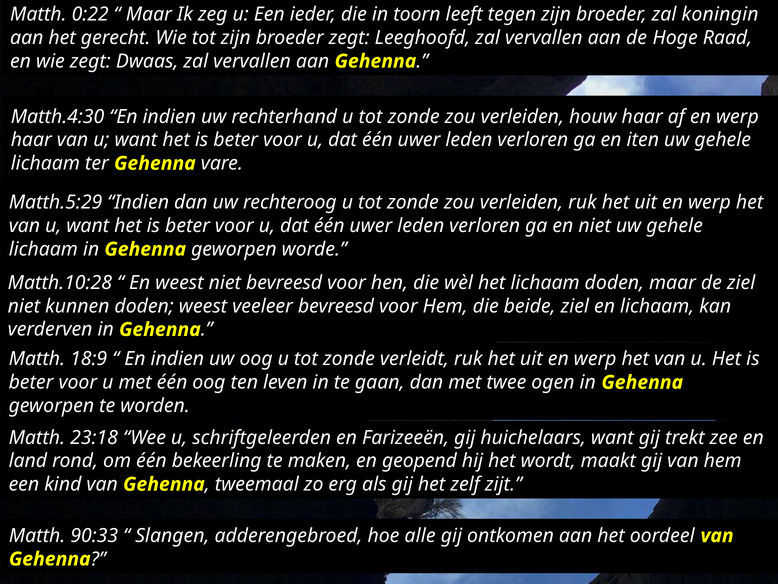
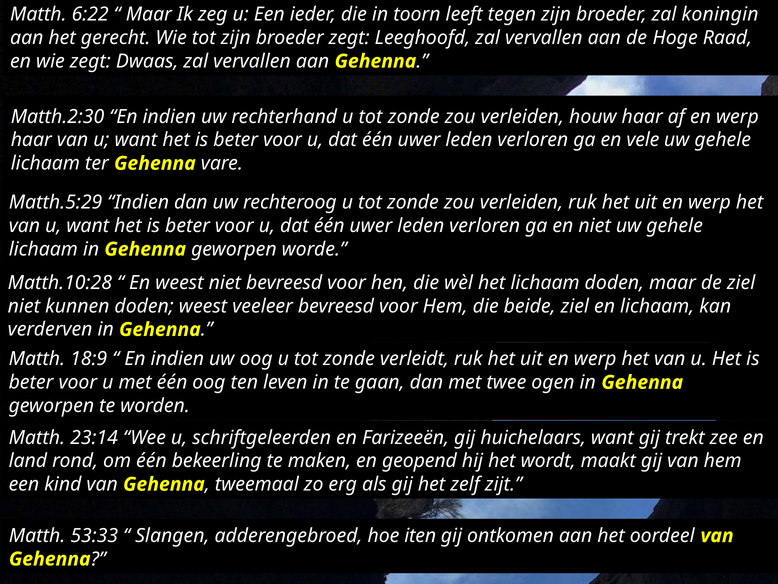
0:22: 0:22 -> 6:22
Matth.4:30: Matth.4:30 -> Matth.2:30
iten: iten -> vele
23:18: 23:18 -> 23:14
90:33: 90:33 -> 53:33
alle: alle -> iten
